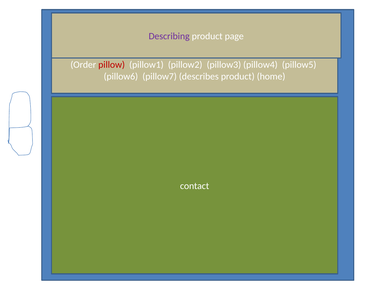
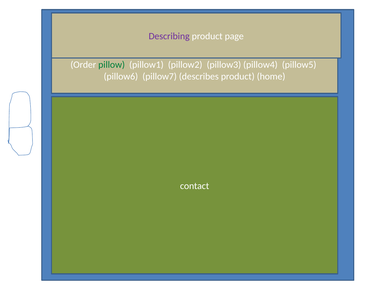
pillow colour: red -> green
